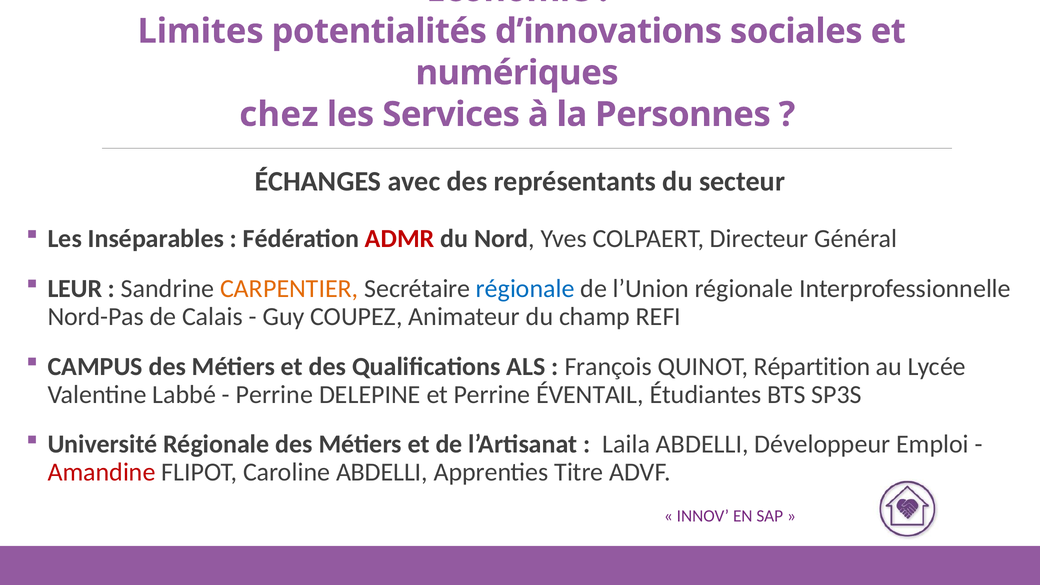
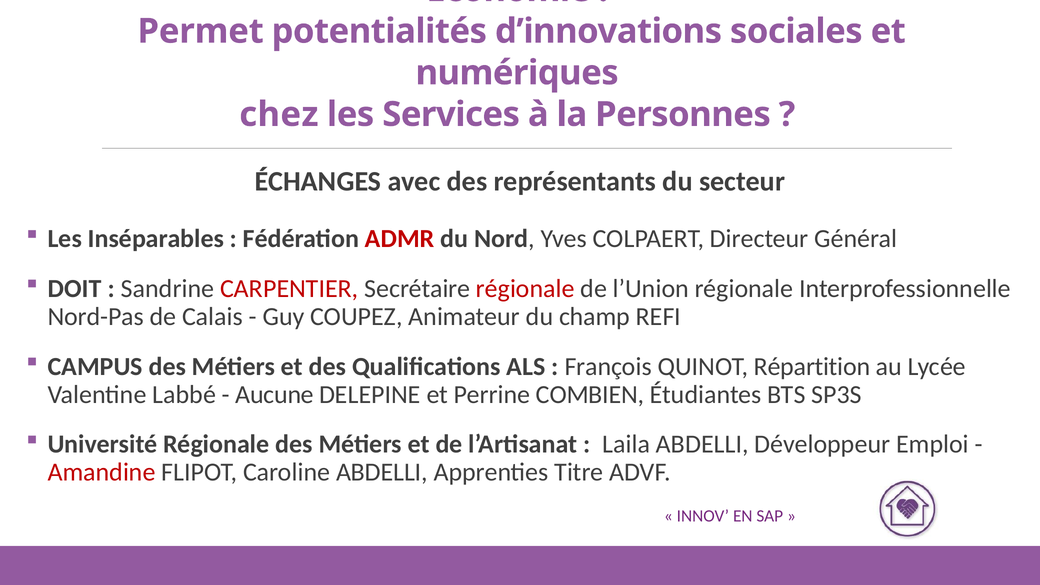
Limites: Limites -> Permet
LEUR: LEUR -> DOIT
CARPENTIER colour: orange -> red
régionale at (525, 289) colour: blue -> red
Perrine at (274, 395): Perrine -> Aucune
ÉVENTAIL: ÉVENTAIL -> COMBIEN
